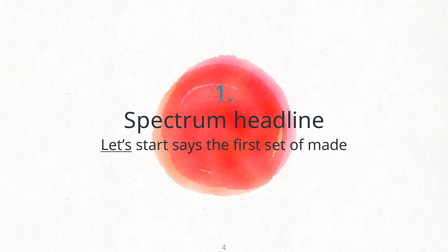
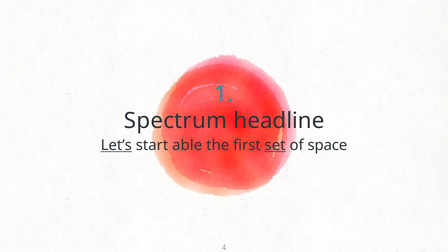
says: says -> able
set underline: none -> present
made: made -> space
